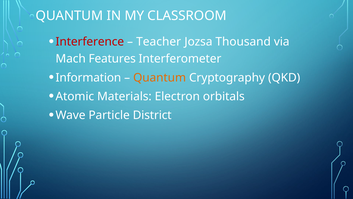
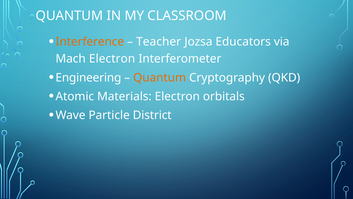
Interference colour: red -> orange
Thousand: Thousand -> Educators
Mach Features: Features -> Electron
Information: Information -> Engineering
